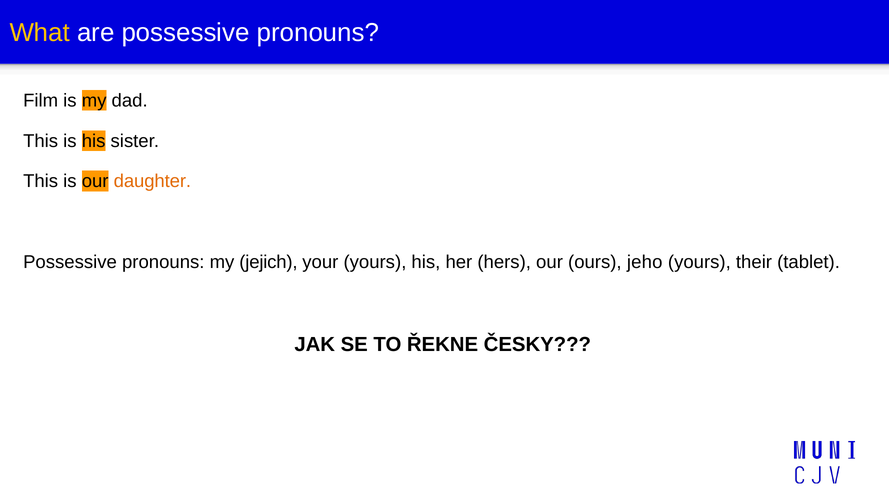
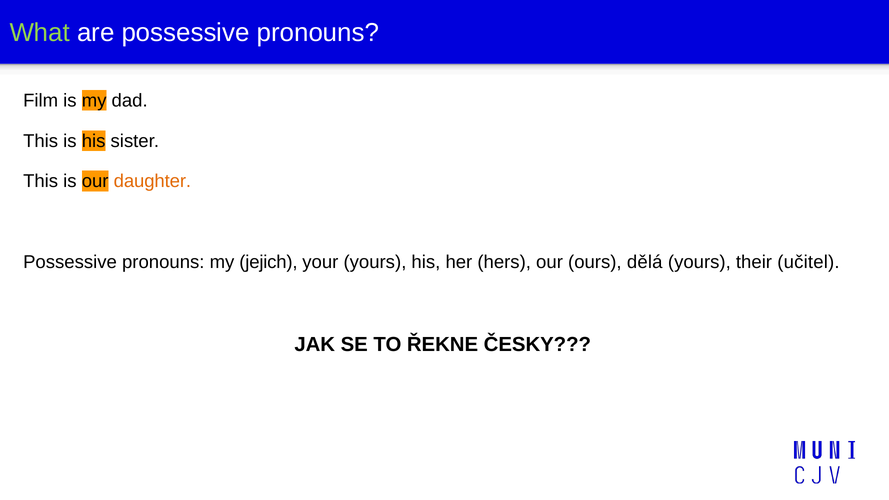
What colour: yellow -> light green
jeho: jeho -> dělá
tablet: tablet -> učitel
